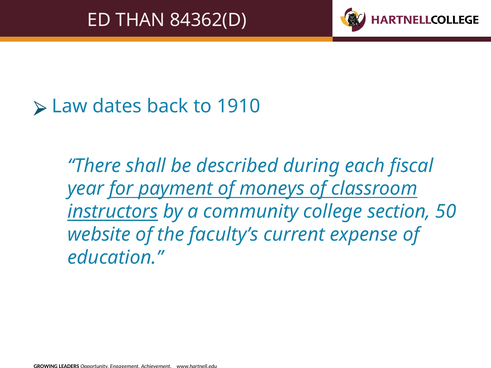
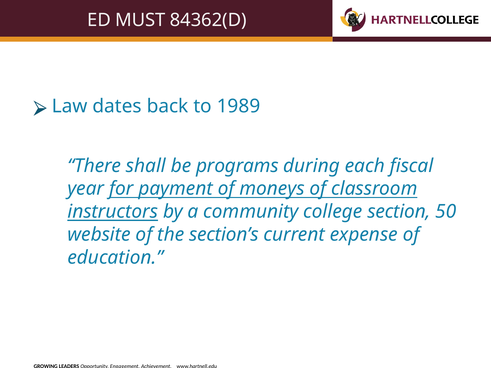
THAN: THAN -> MUST
1910: 1910 -> 1989
described: described -> programs
faculty’s: faculty’s -> section’s
